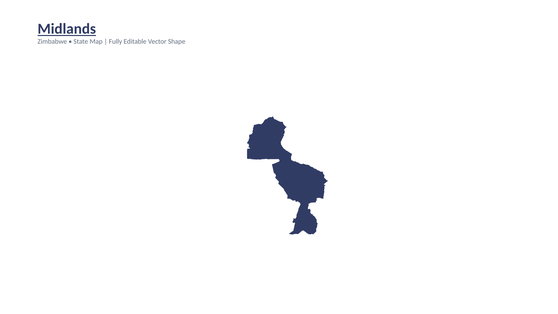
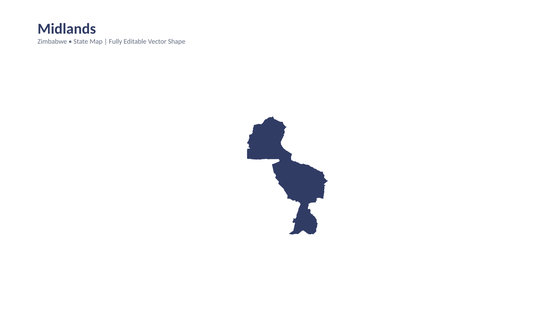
Midlands underline: present -> none
